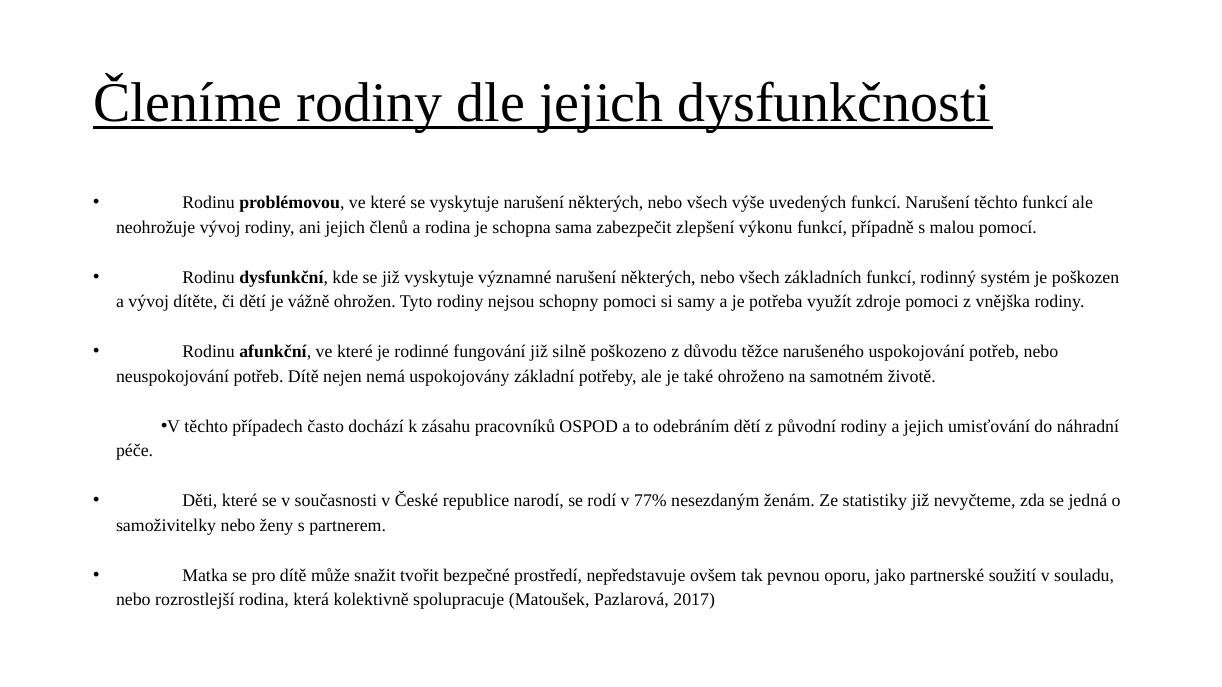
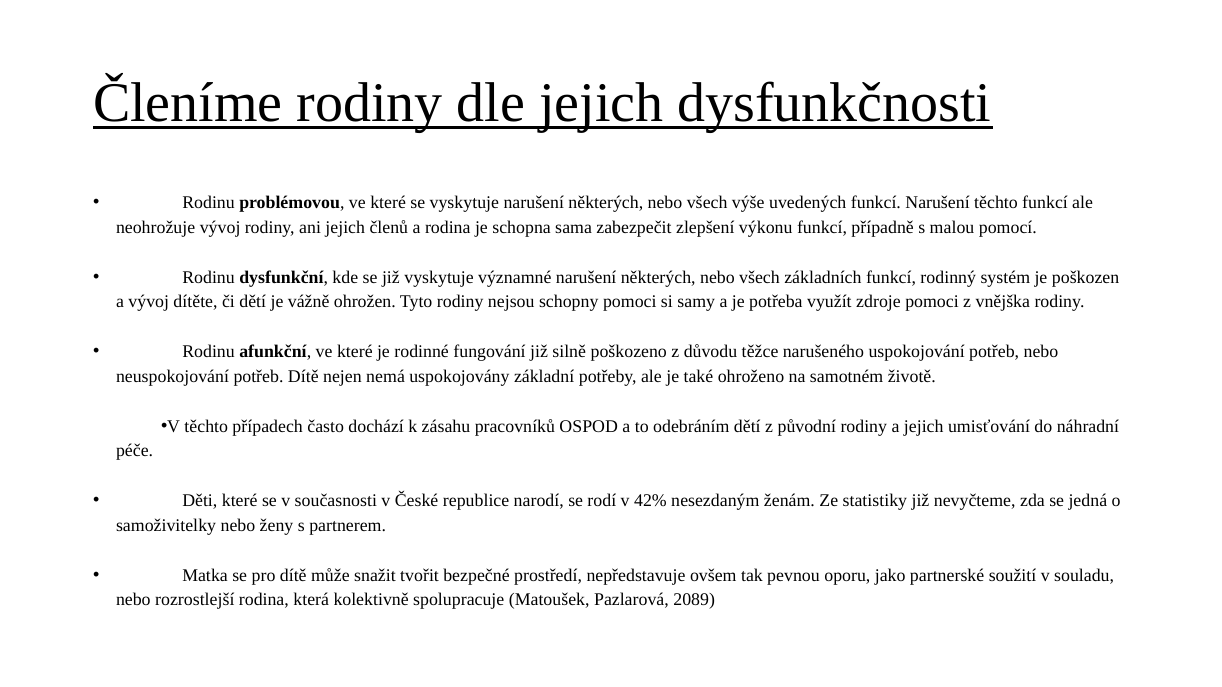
77%: 77% -> 42%
2017: 2017 -> 2089
